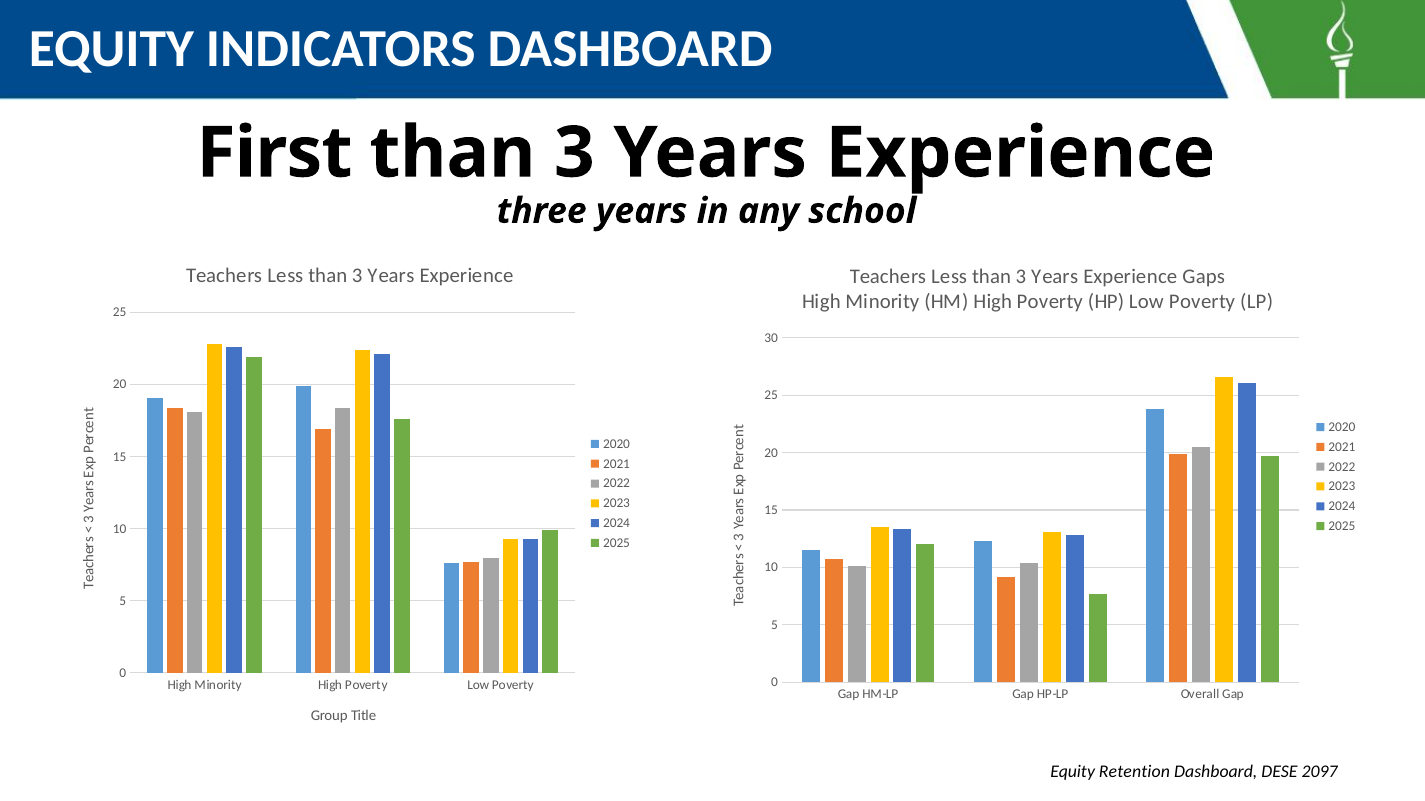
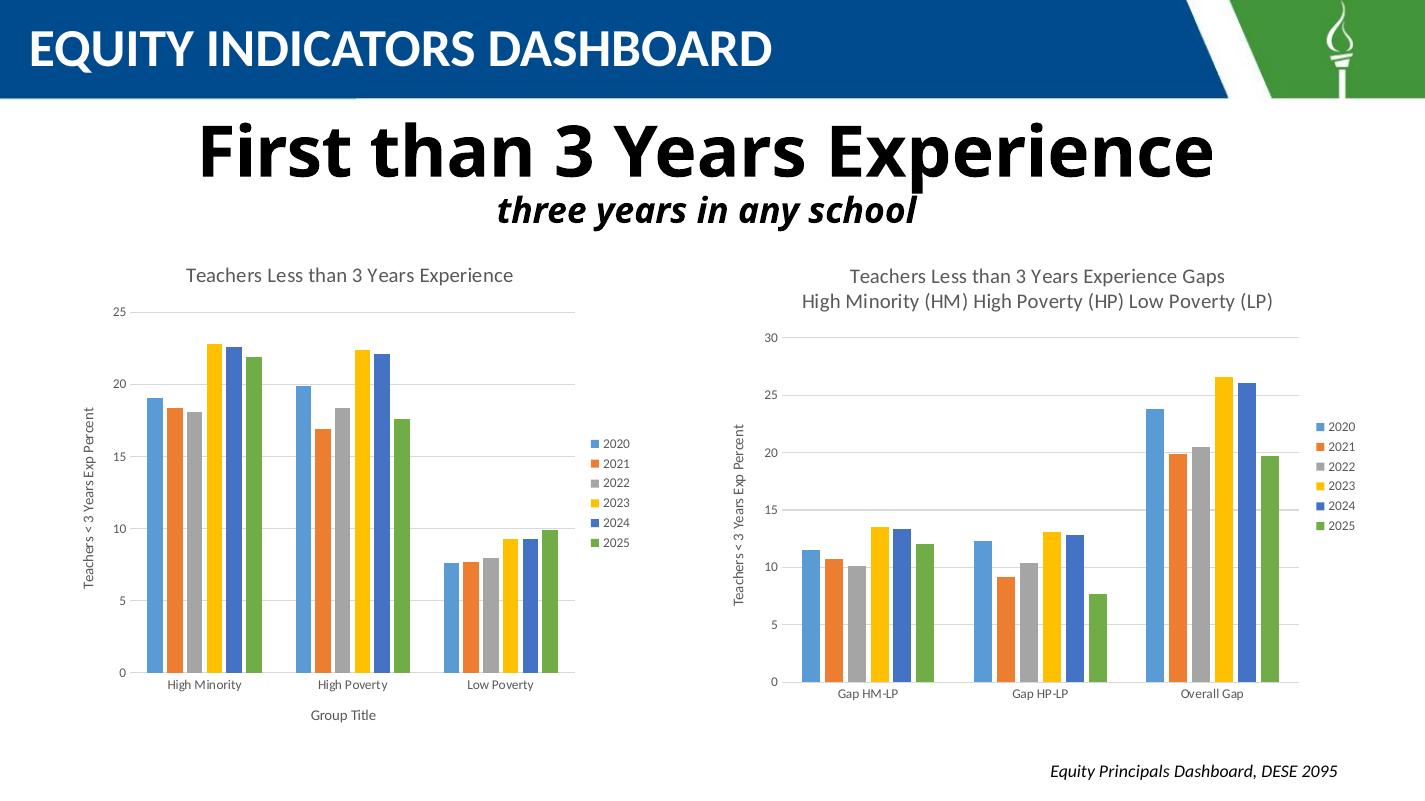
Retention: Retention -> Principals
2097: 2097 -> 2095
